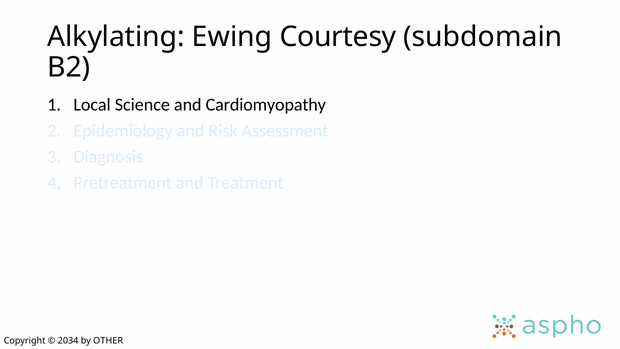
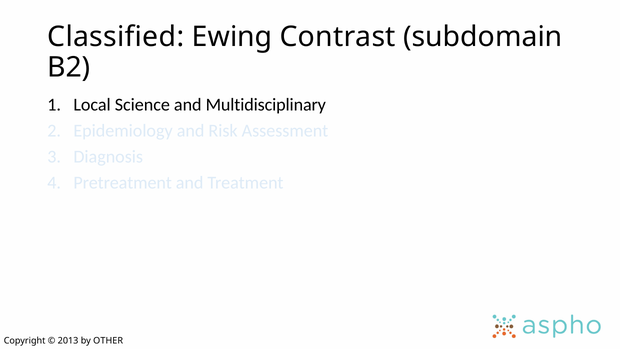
Alkylating: Alkylating -> Classified
Courtesy: Courtesy -> Contrast
Cardiomyopathy: Cardiomyopathy -> Multidisciplinary
2034: 2034 -> 2013
